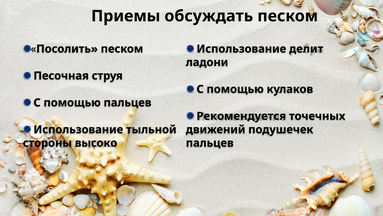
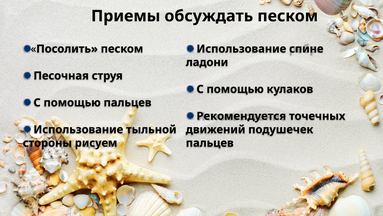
делит: делит -> спине
высоко: высоко -> рисуем
